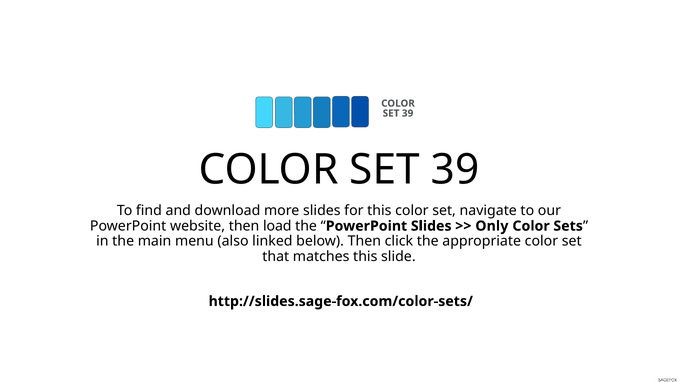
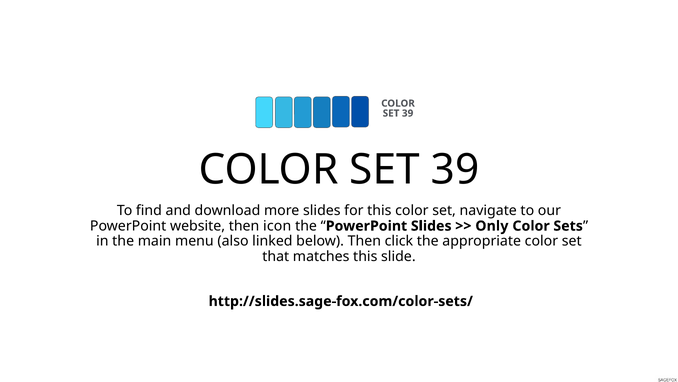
load: load -> icon
